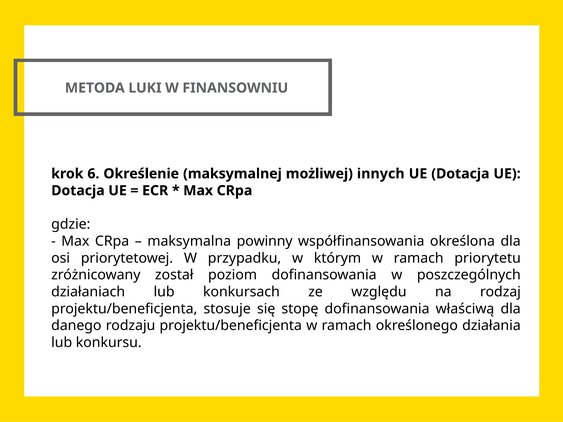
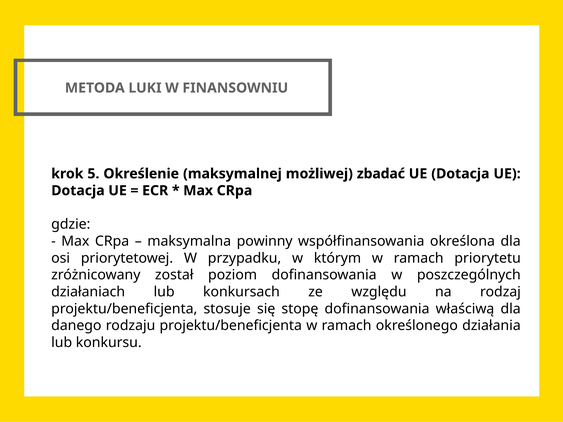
6: 6 -> 5
innych: innych -> zbadać
